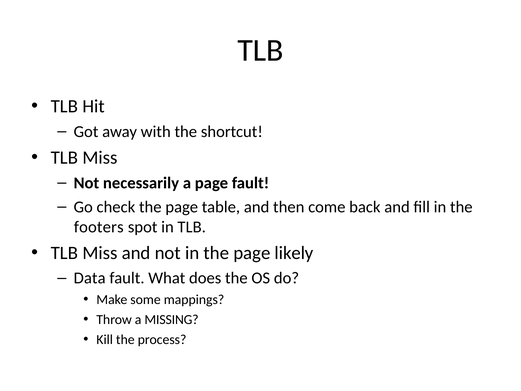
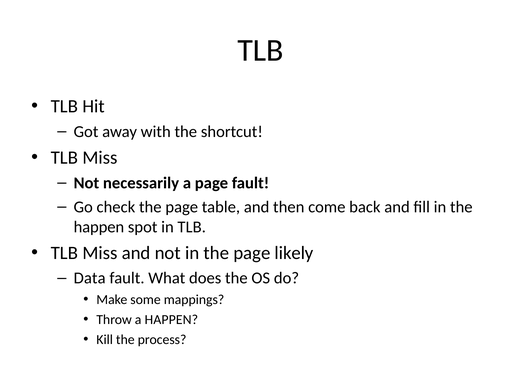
footers at (99, 227): footers -> happen
a MISSING: MISSING -> HAPPEN
